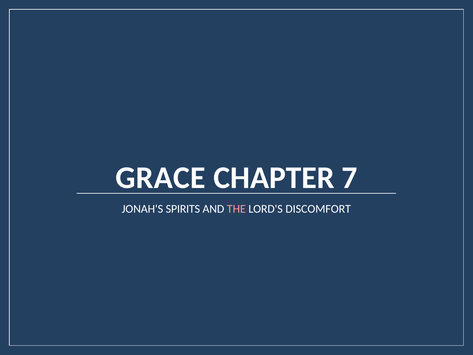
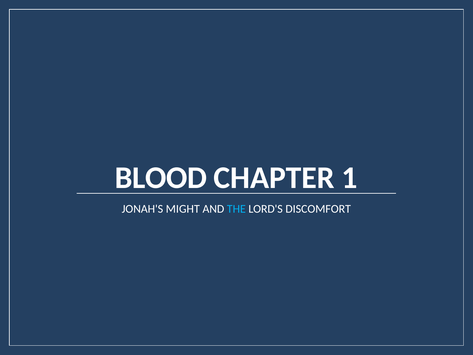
GRACE: GRACE -> BLOOD
7: 7 -> 1
SPIRITS: SPIRITS -> MIGHT
THE colour: pink -> light blue
